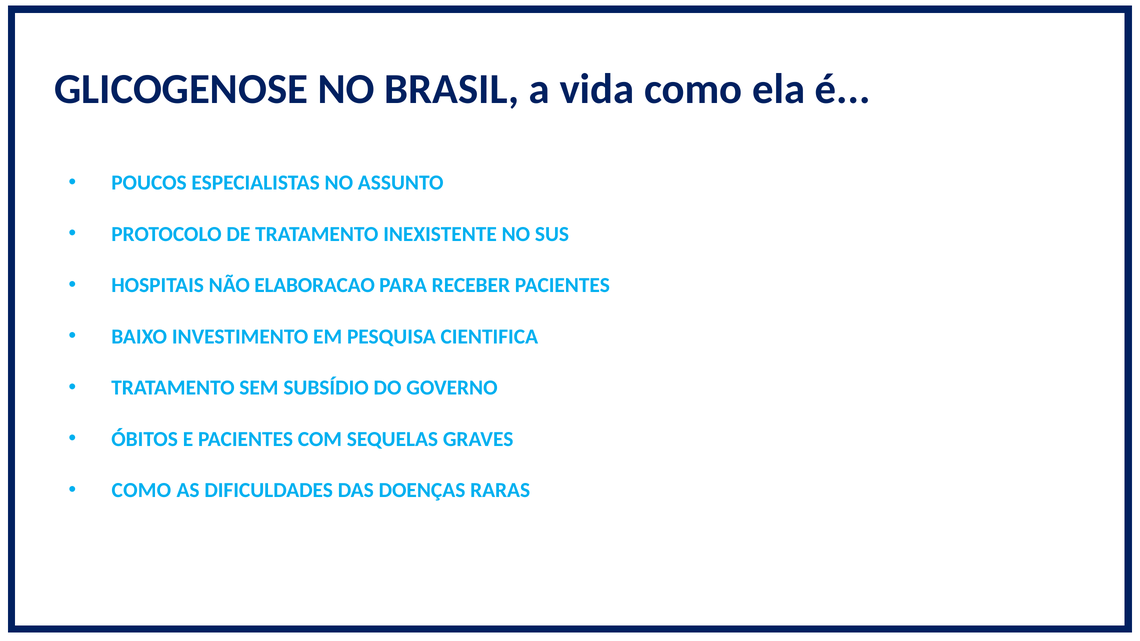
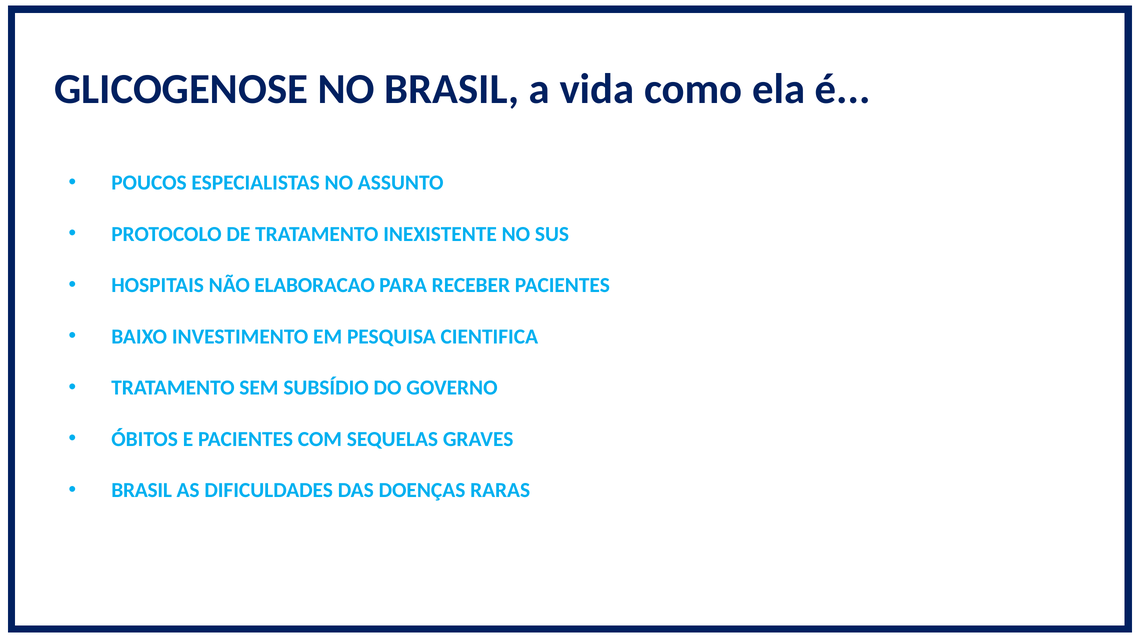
COMO at (141, 491): COMO -> BRASIL
